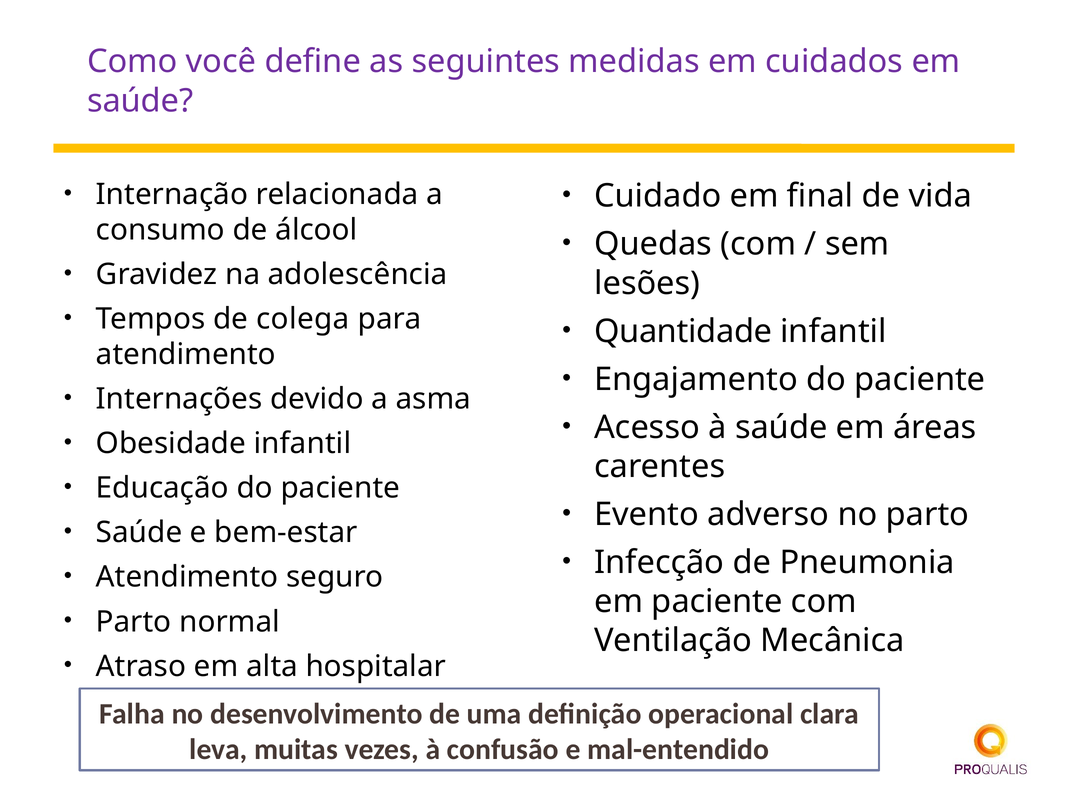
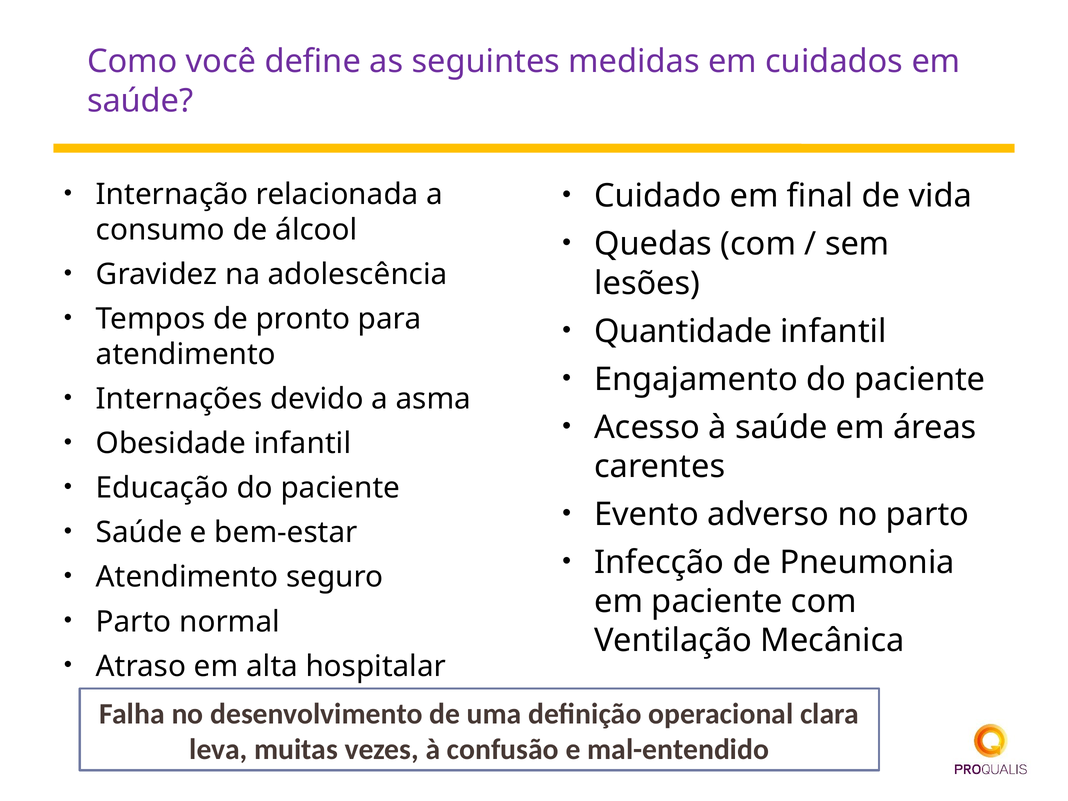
colega: colega -> pronto
